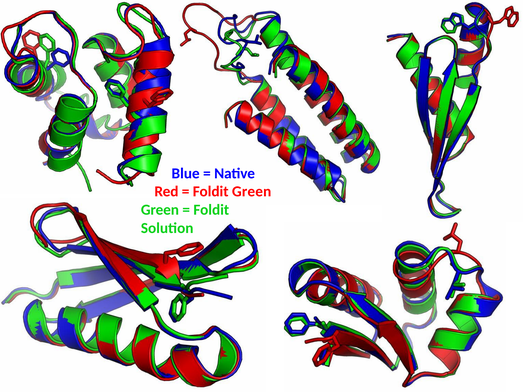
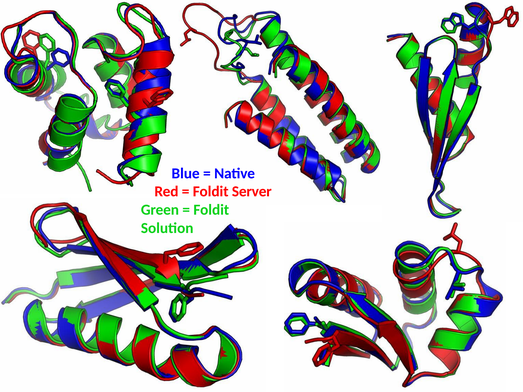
Foldit Green: Green -> Server
